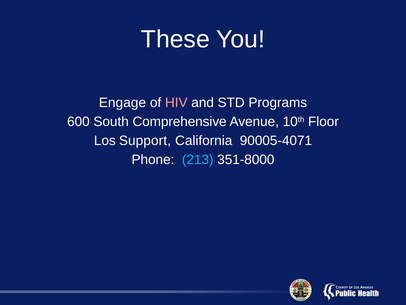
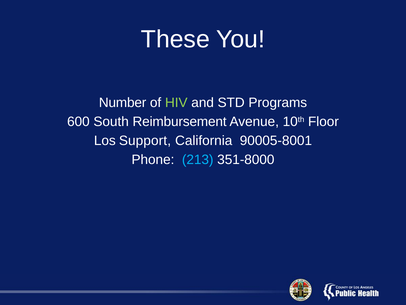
Engage: Engage -> Number
HIV colour: pink -> light green
Comprehensive: Comprehensive -> Reimbursement
90005-4071: 90005-4071 -> 90005-8001
